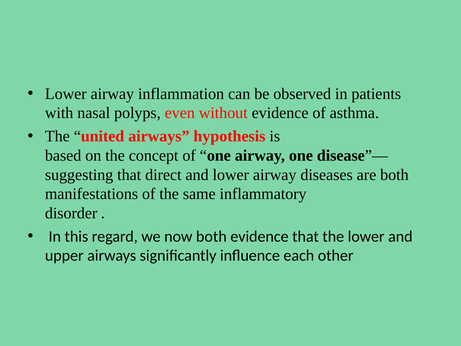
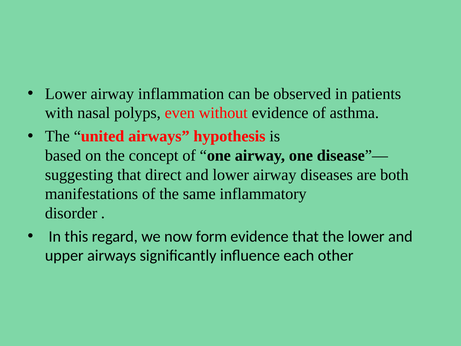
now both: both -> form
